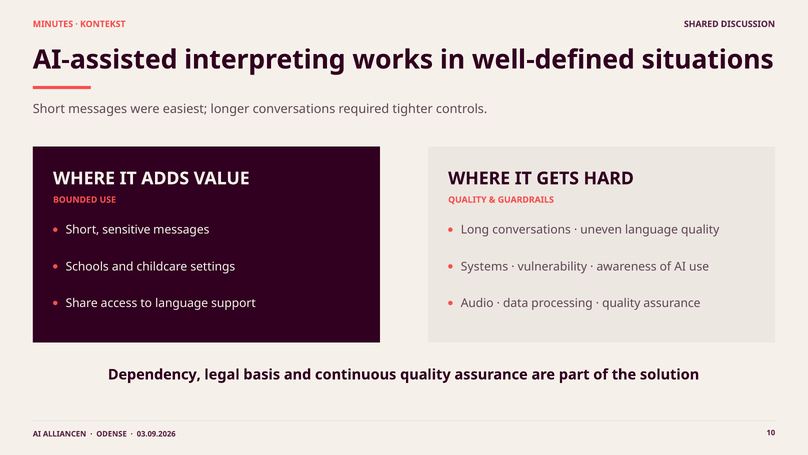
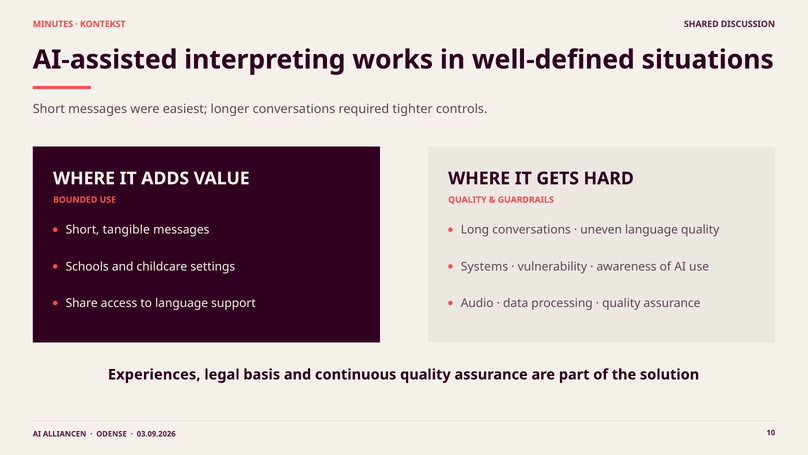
sensitive: sensitive -> tangible
Dependency: Dependency -> Experiences
